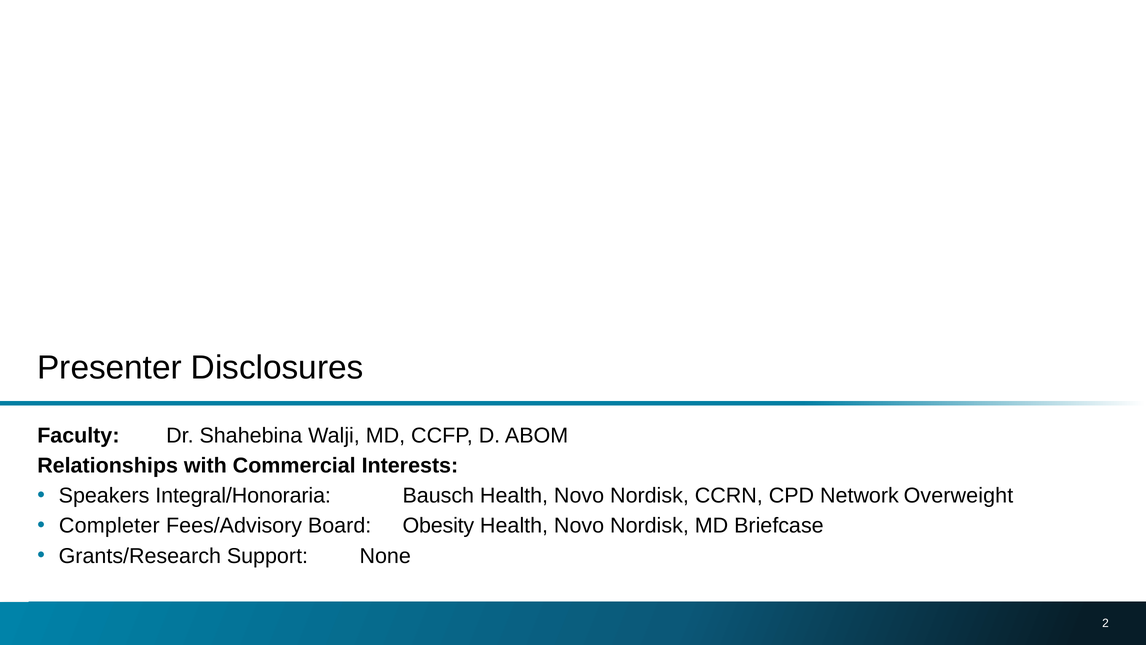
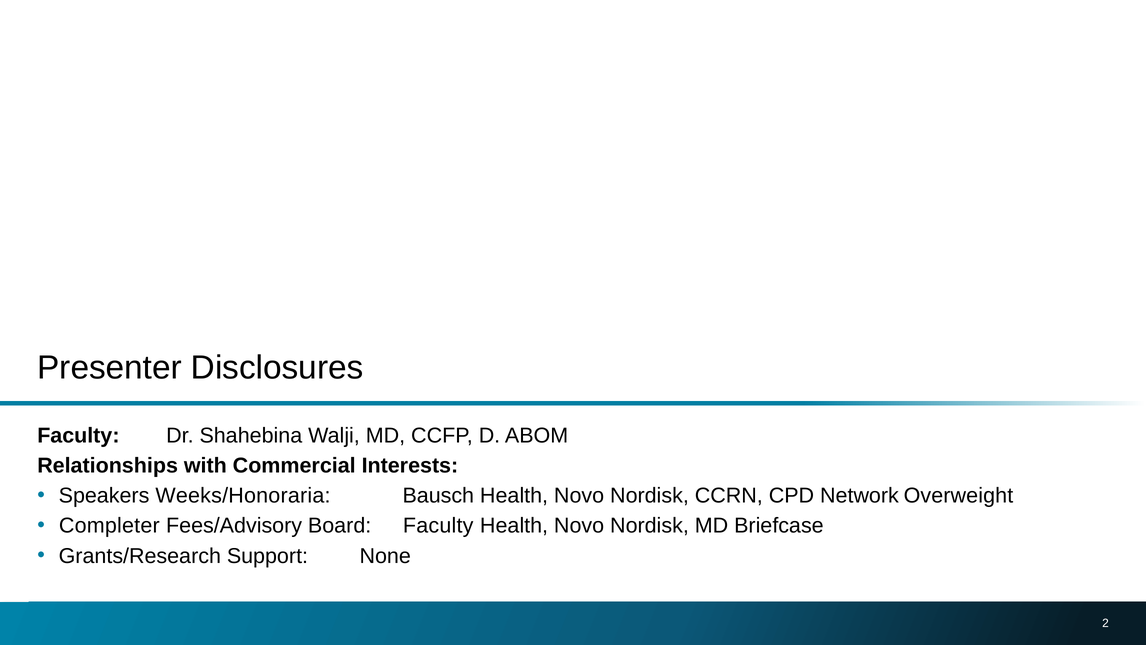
Integral/Honoraria: Integral/Honoraria -> Weeks/Honoraria
Board Obesity: Obesity -> Faculty
